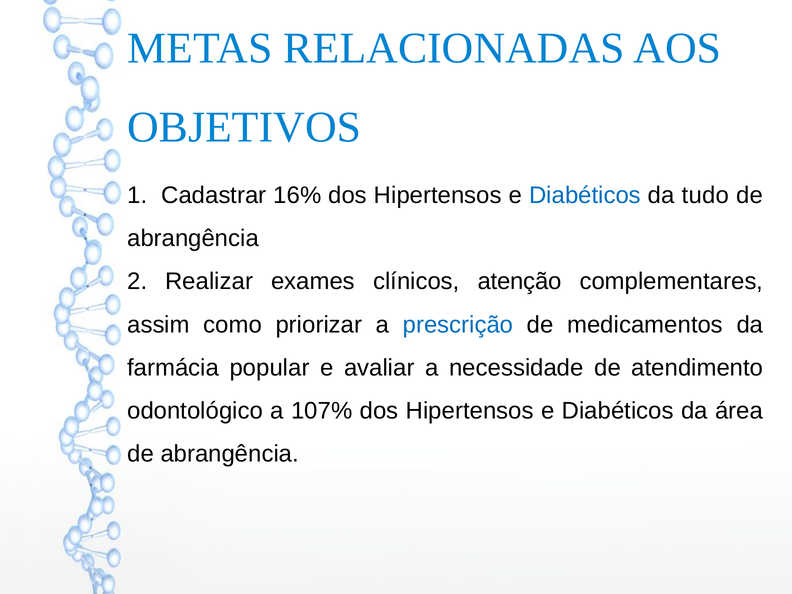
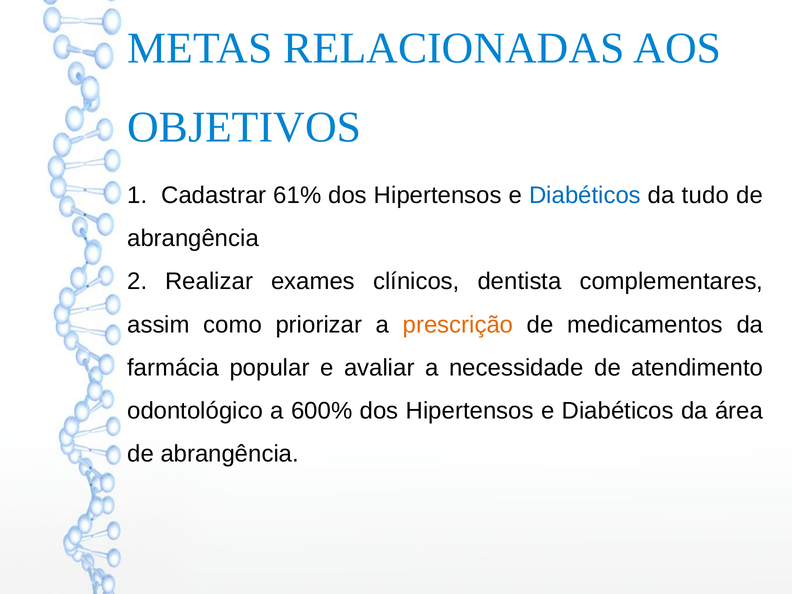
16%: 16% -> 61%
atenção: atenção -> dentista
prescrição colour: blue -> orange
107%: 107% -> 600%
